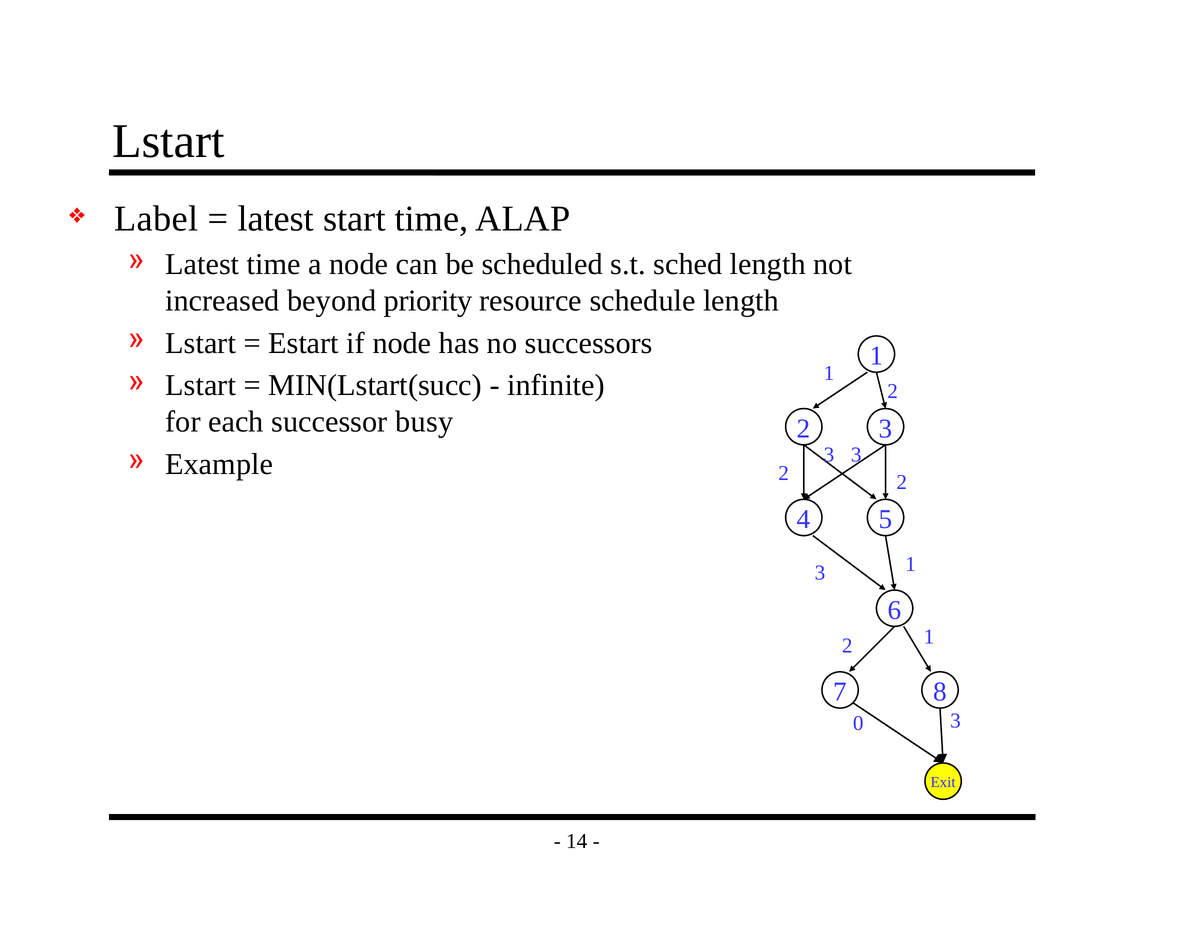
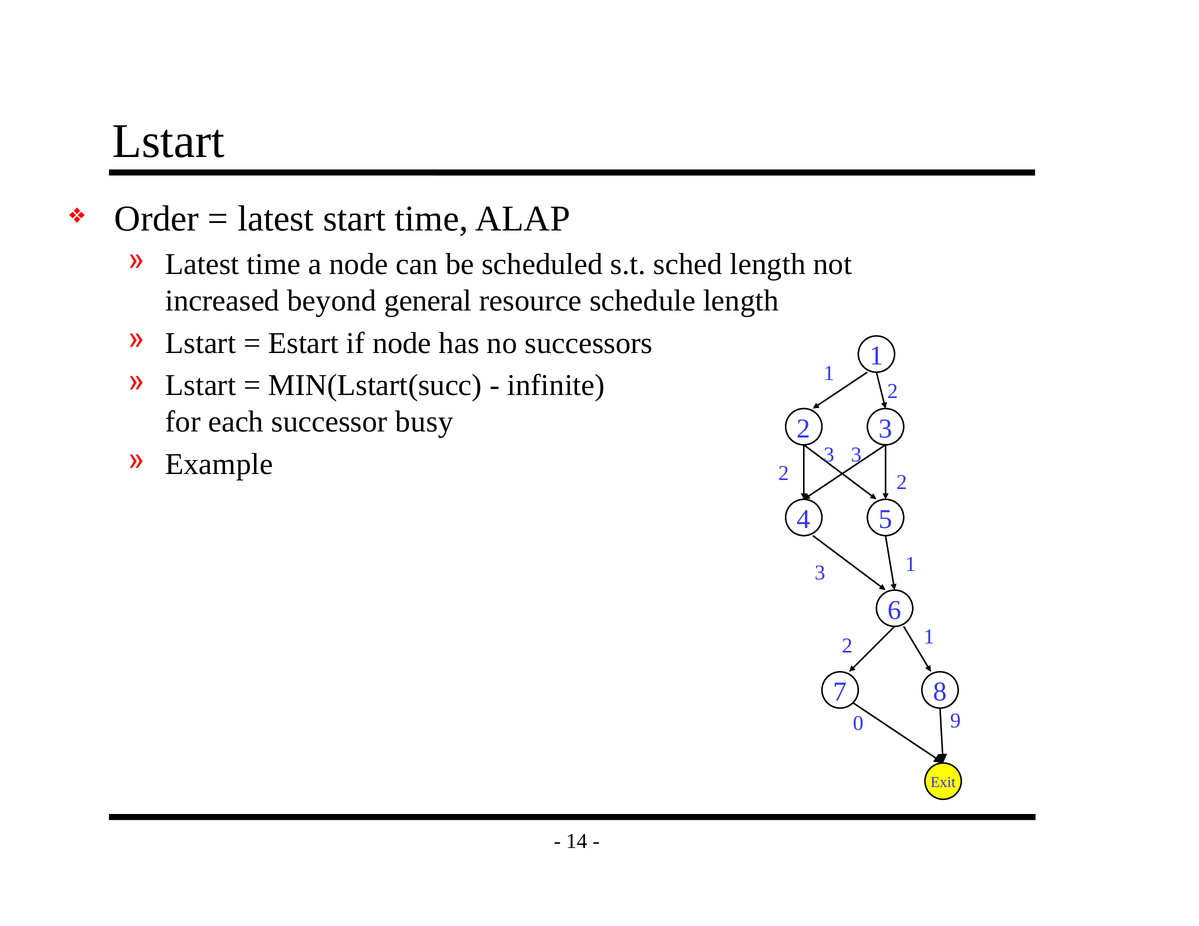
Label: Label -> Order
priority: priority -> general
0 3: 3 -> 9
